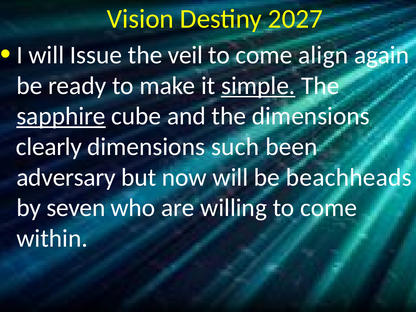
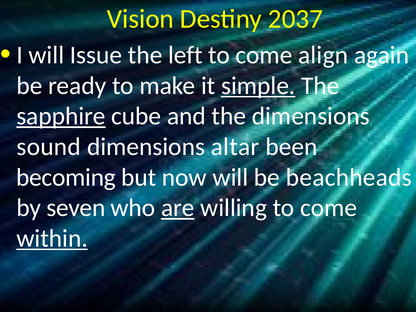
2027: 2027 -> 2037
veil: veil -> left
clearly: clearly -> sound
such: such -> altar
adversary: adversary -> becoming
are underline: none -> present
within underline: none -> present
